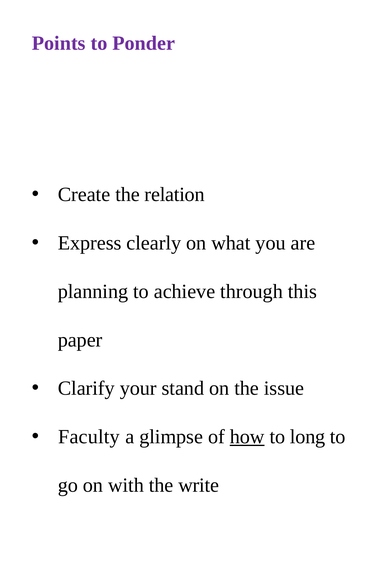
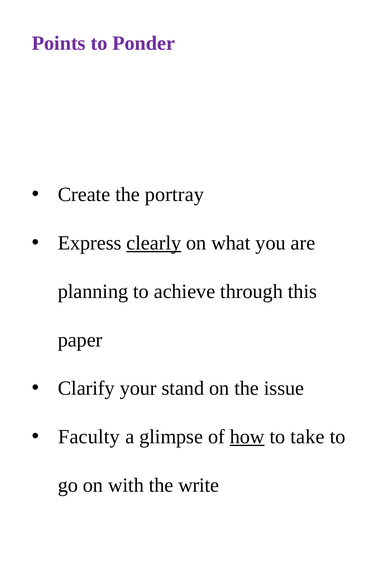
relation: relation -> portray
clearly underline: none -> present
long: long -> take
